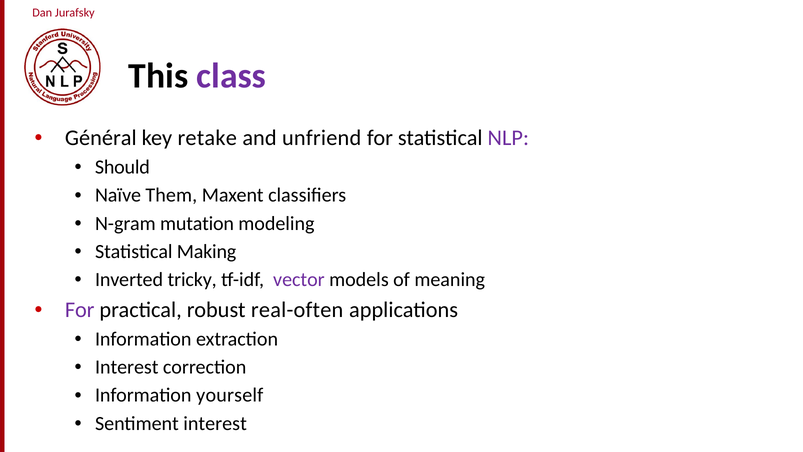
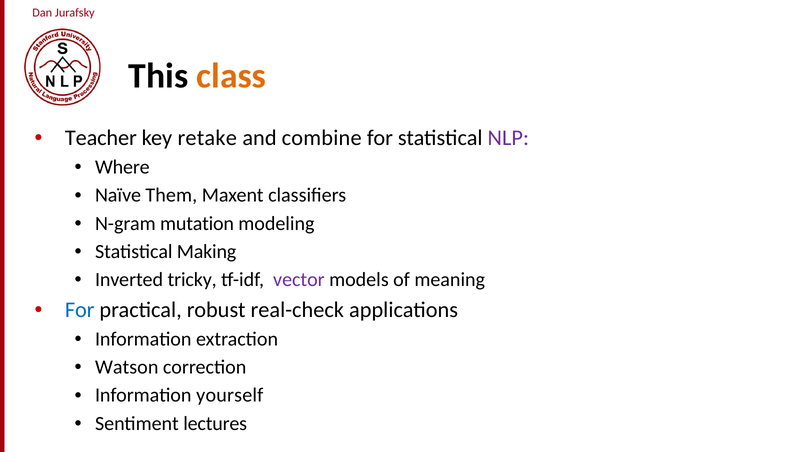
class colour: purple -> orange
Général: Général -> Teacher
unfriend: unfriend -> combine
Should: Should -> Where
For at (80, 310) colour: purple -> blue
real-often: real-often -> real-check
Interest at (127, 367): Interest -> Watson
Sentiment interest: interest -> lectures
